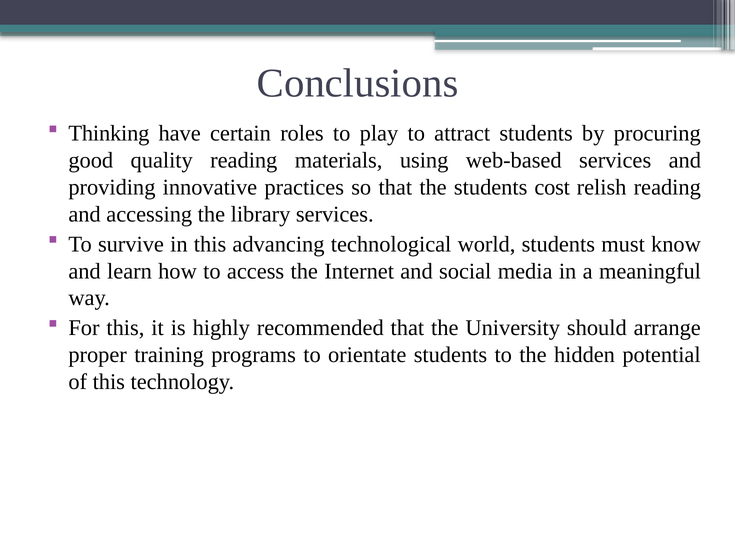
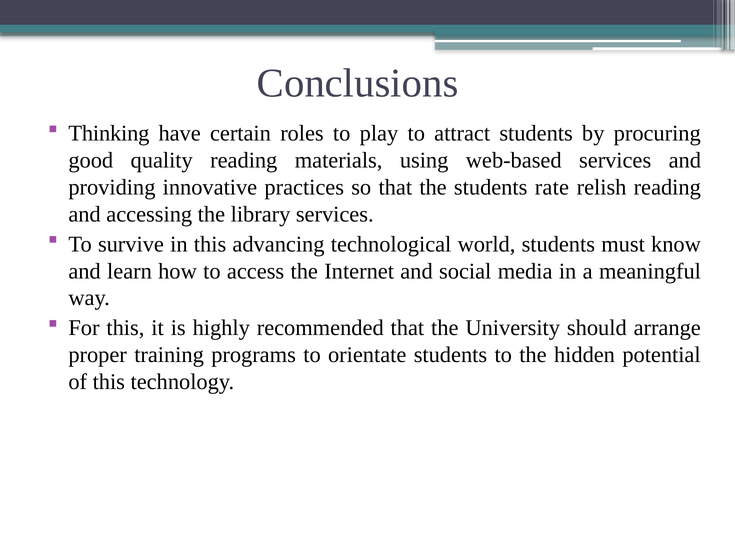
cost: cost -> rate
